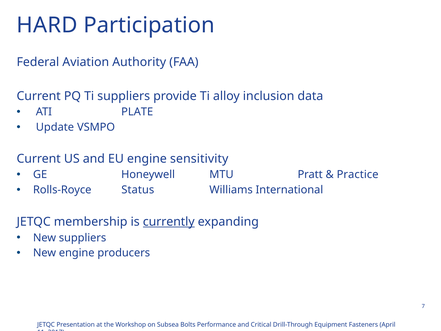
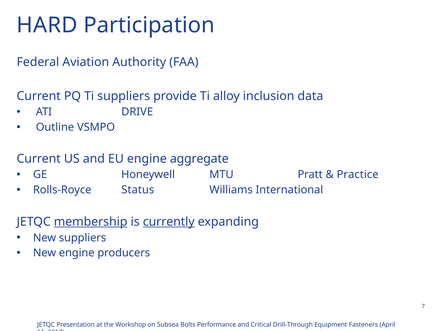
PLATE: PLATE -> DRIVE
Update: Update -> Outline
sensitivity: sensitivity -> aggregate
membership underline: none -> present
